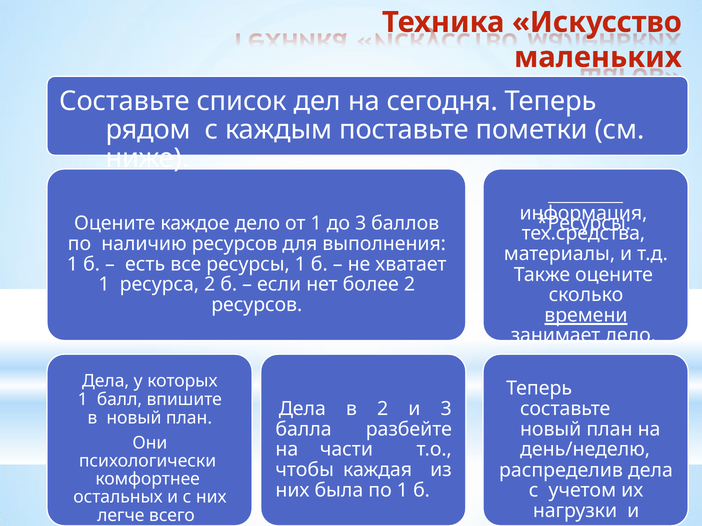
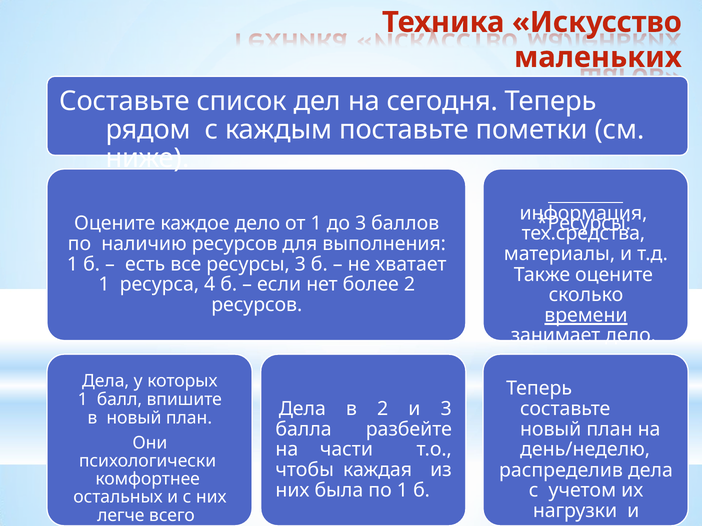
ресурсы 1: 1 -> 3
ресурса 2: 2 -> 4
